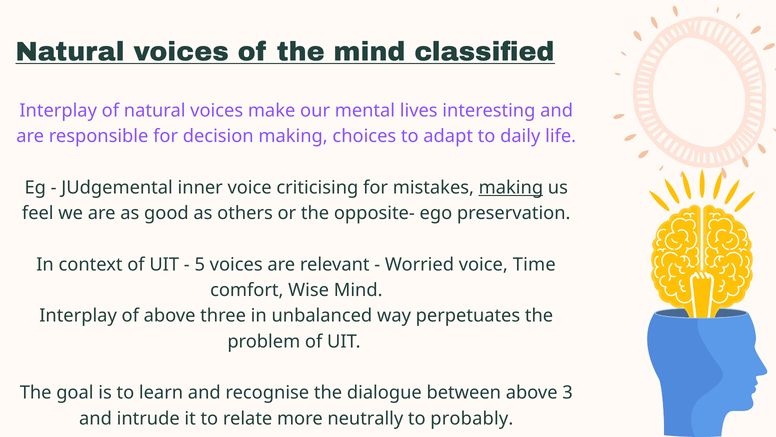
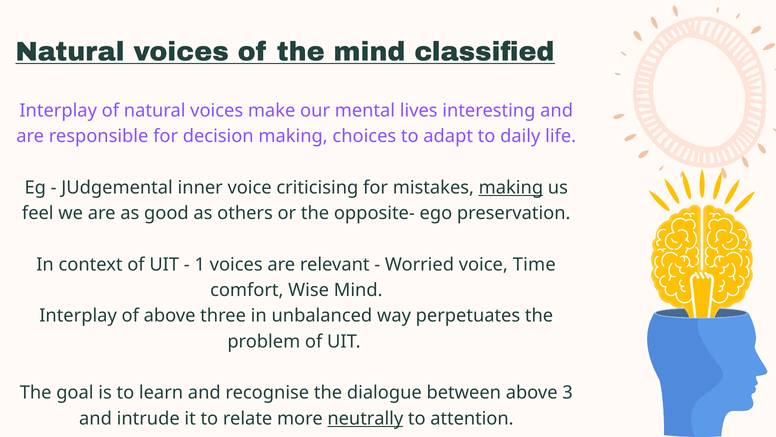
5: 5 -> 1
neutrally underline: none -> present
probably: probably -> attention
